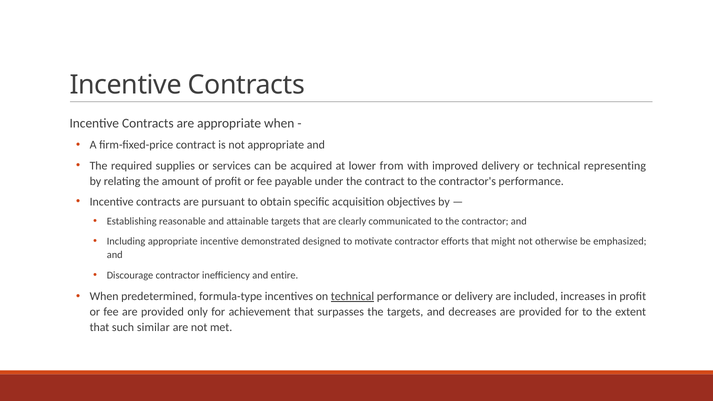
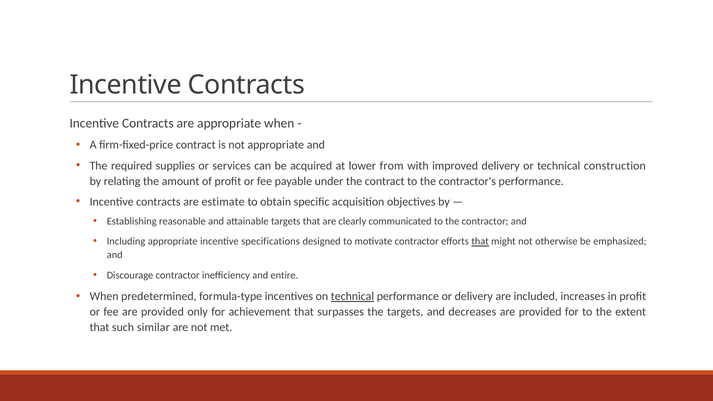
representing: representing -> construction
pursuant: pursuant -> estimate
demonstrated: demonstrated -> specifications
that at (480, 242) underline: none -> present
